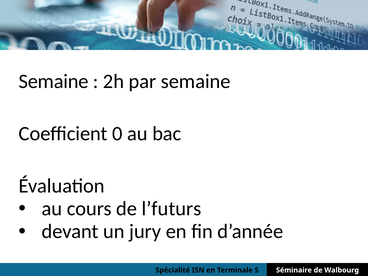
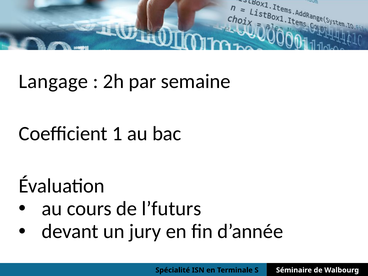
Semaine at (54, 81): Semaine -> Langage
0: 0 -> 1
